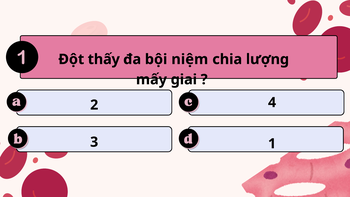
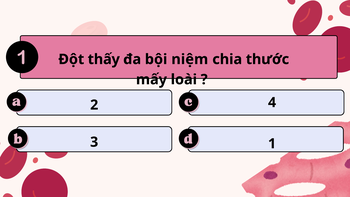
lượng: lượng -> thước
giai: giai -> loài
